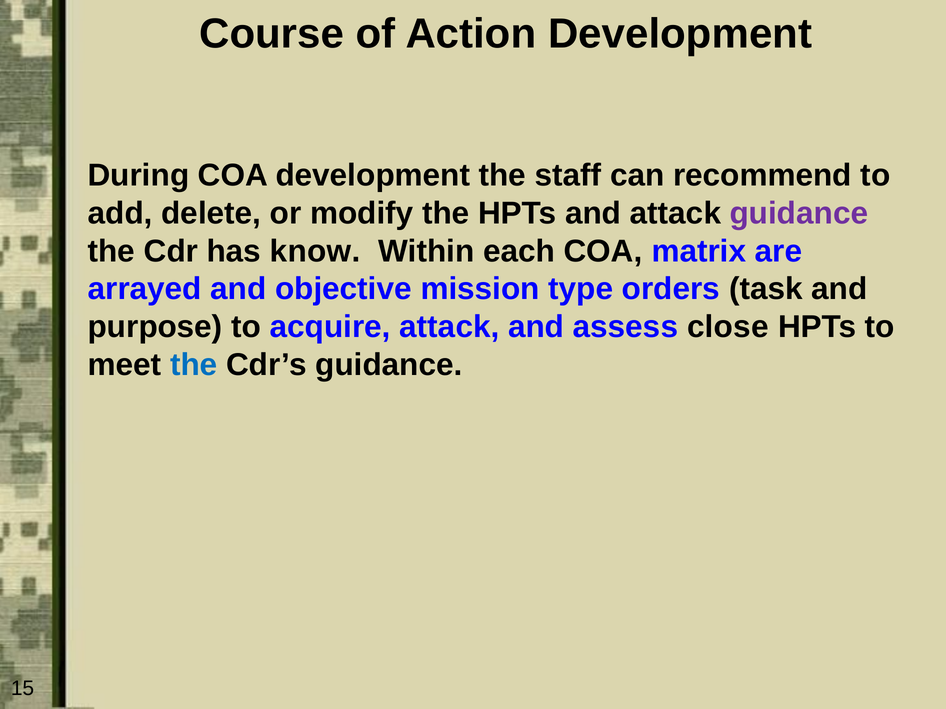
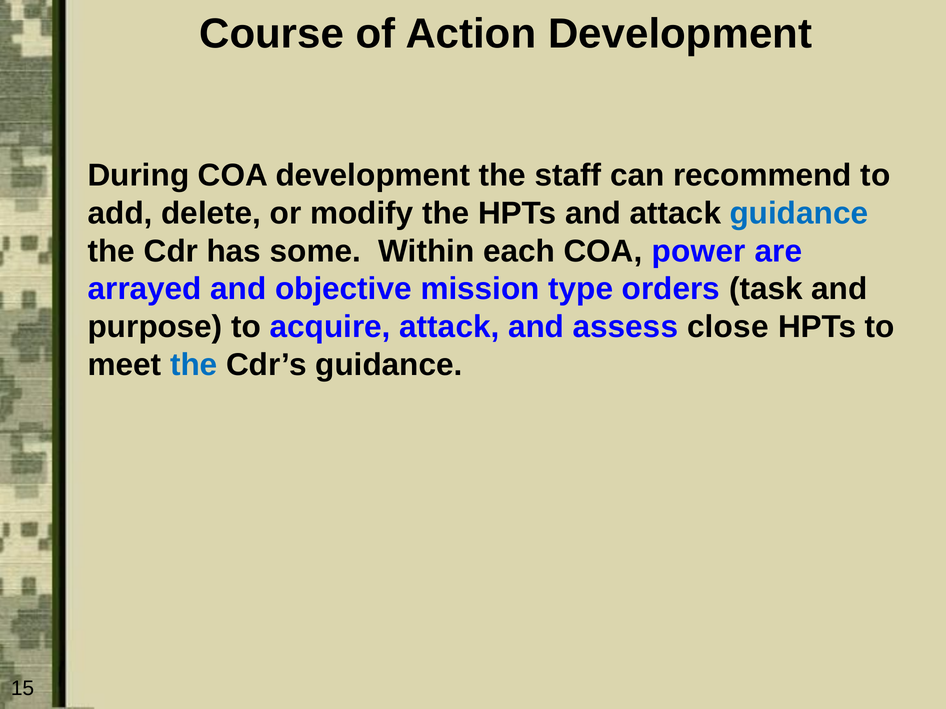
guidance at (799, 214) colour: purple -> blue
know: know -> some
matrix: matrix -> power
